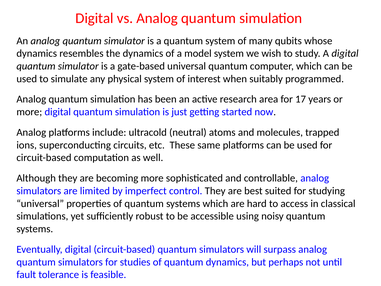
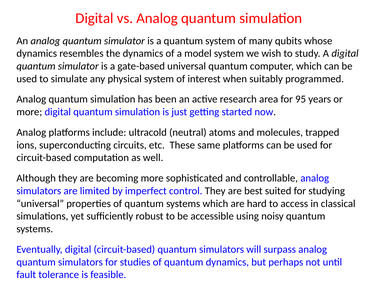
17: 17 -> 95
